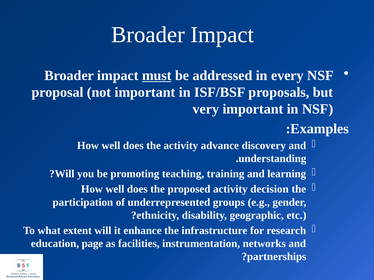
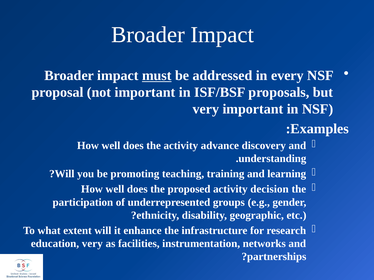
education page: page -> very
